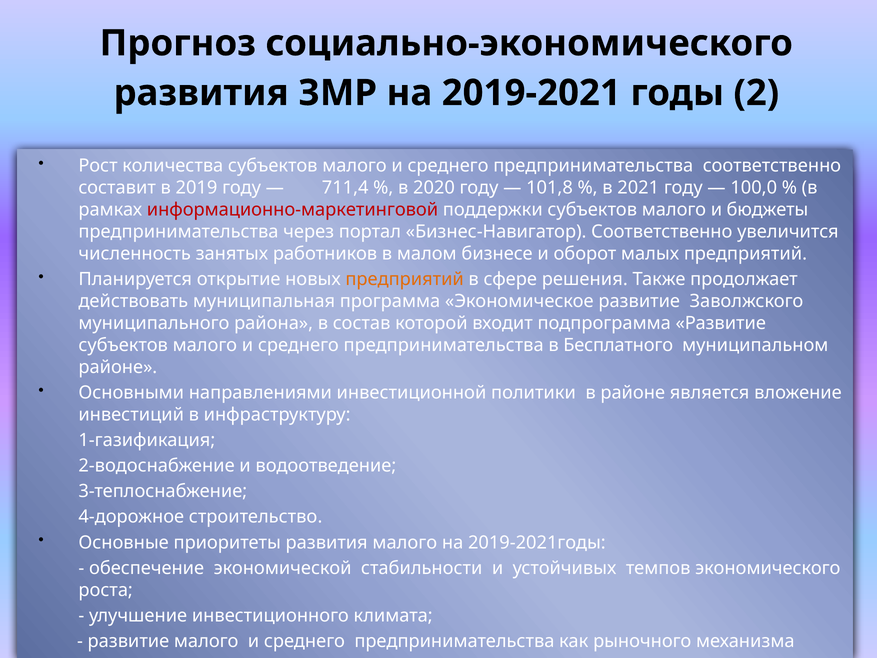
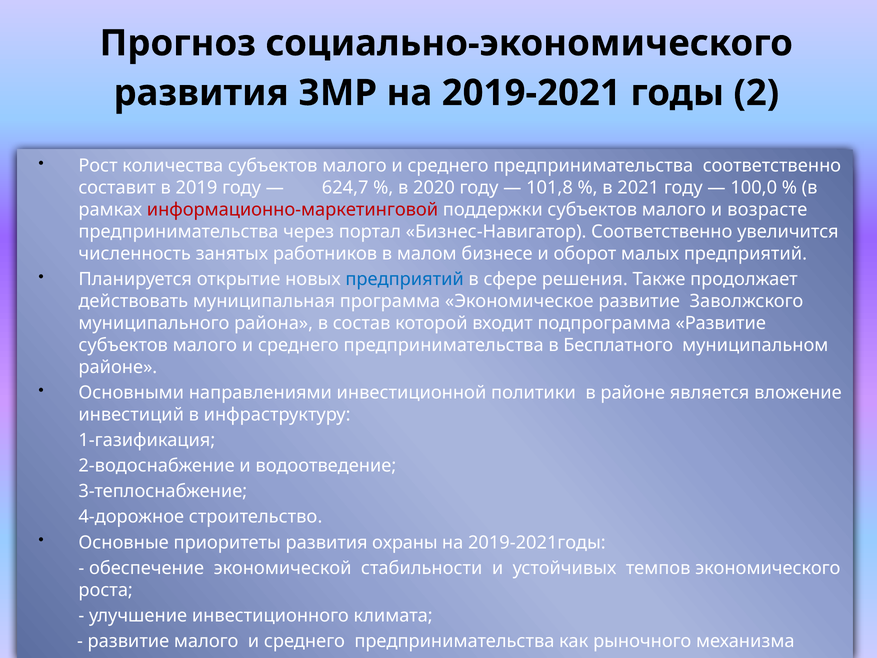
711,4: 711,4 -> 624,7
бюджеты: бюджеты -> возрасте
предприятий at (405, 279) colour: orange -> blue
развития малого: малого -> охраны
